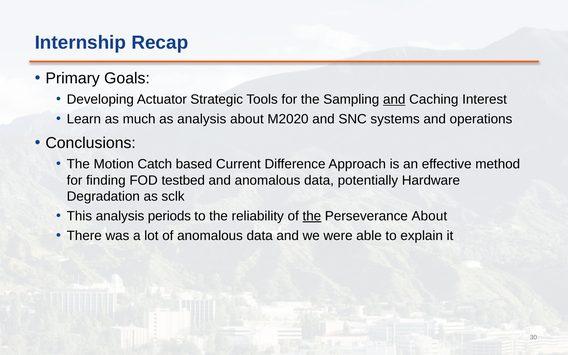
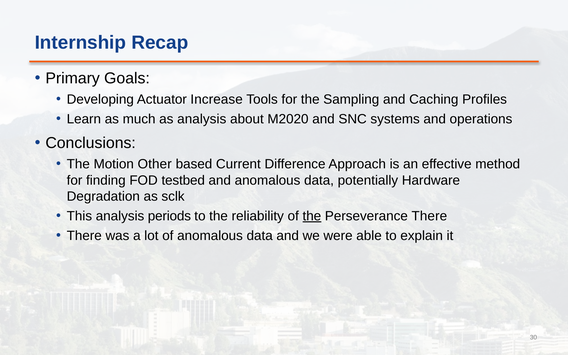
Strategic: Strategic -> Increase
and at (394, 100) underline: present -> none
Interest: Interest -> Profiles
Catch: Catch -> Other
Perseverance About: About -> There
